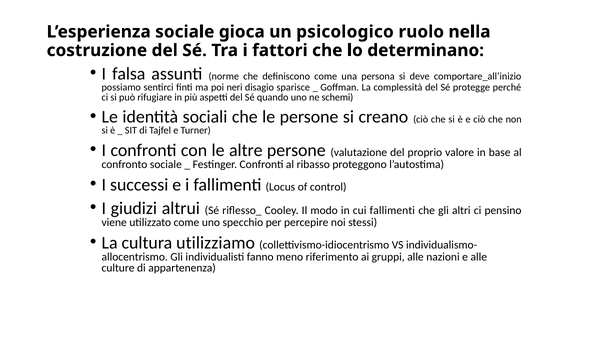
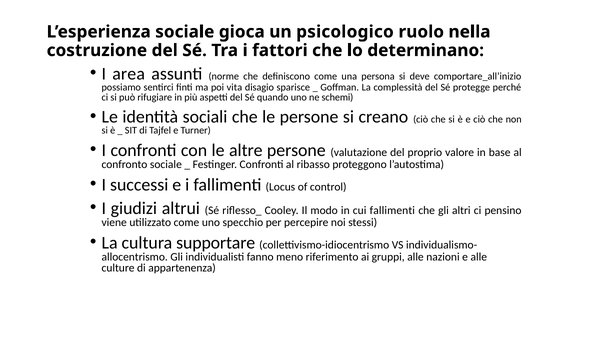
falsa: falsa -> area
neri: neri -> vita
utilizziamo: utilizziamo -> supportare
